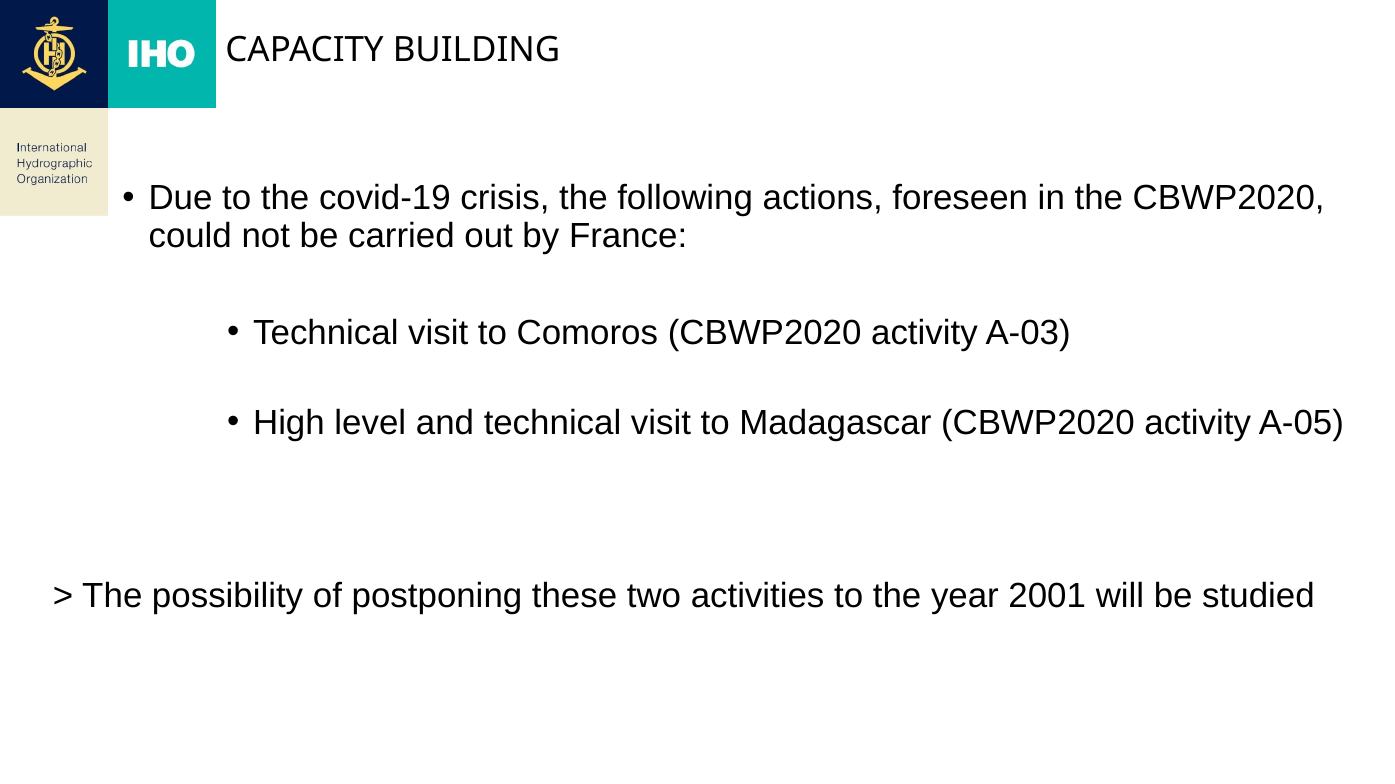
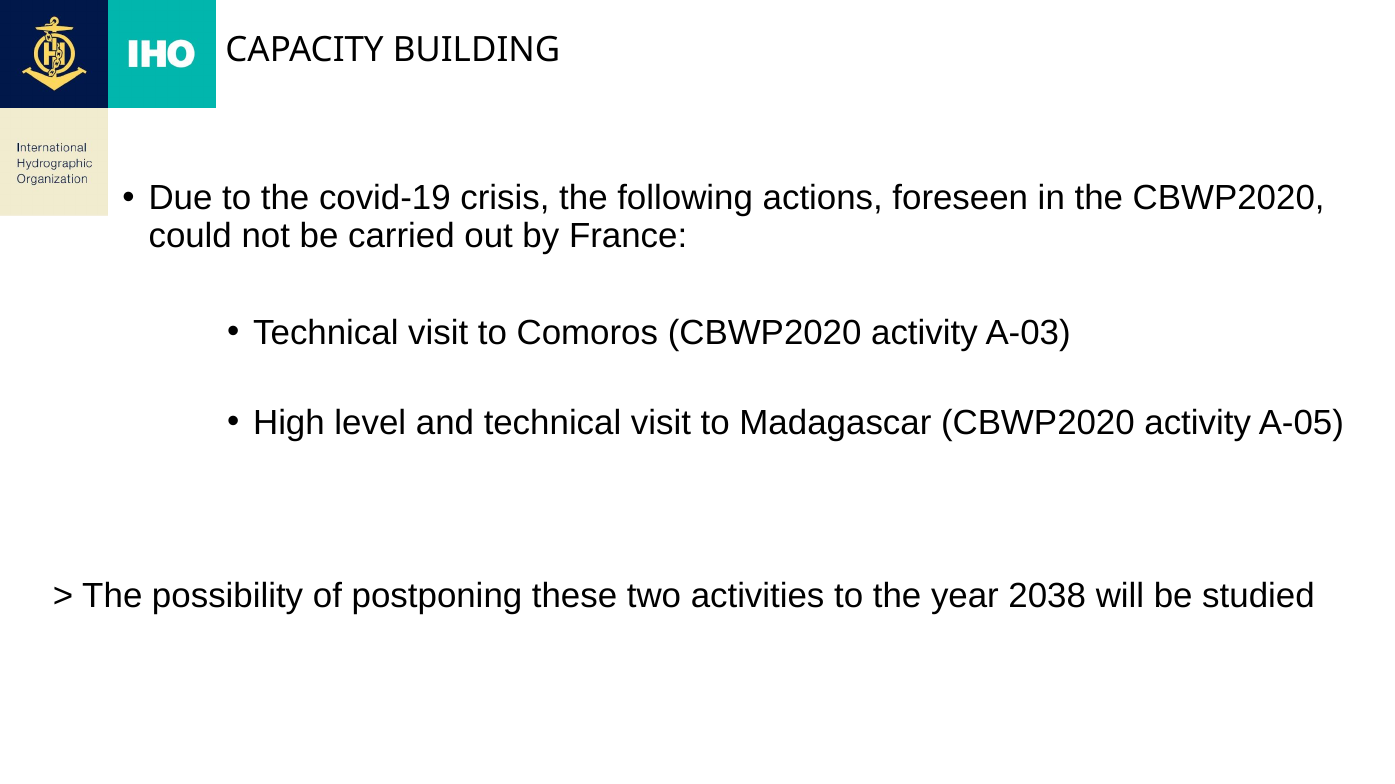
2001: 2001 -> 2038
